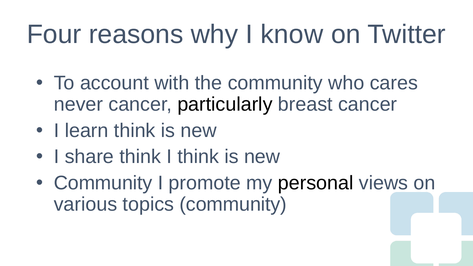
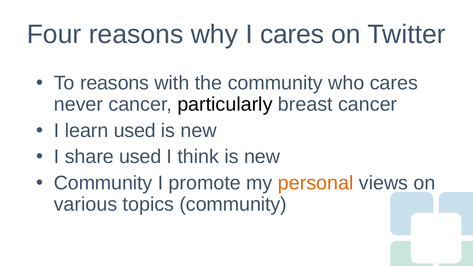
I know: know -> cares
To account: account -> reasons
learn think: think -> used
share think: think -> used
personal colour: black -> orange
